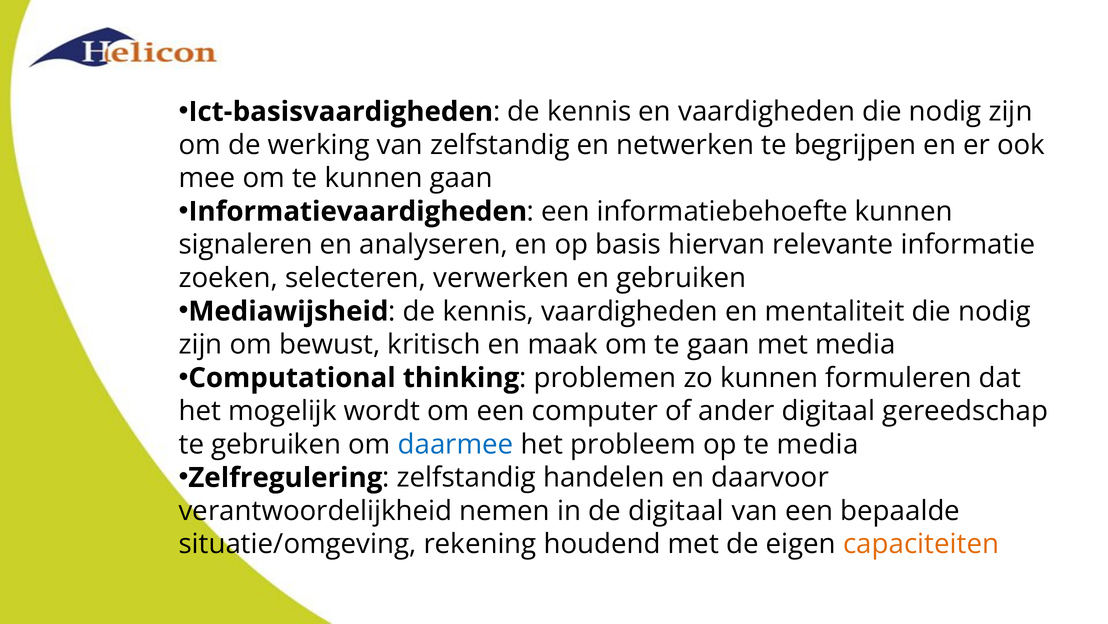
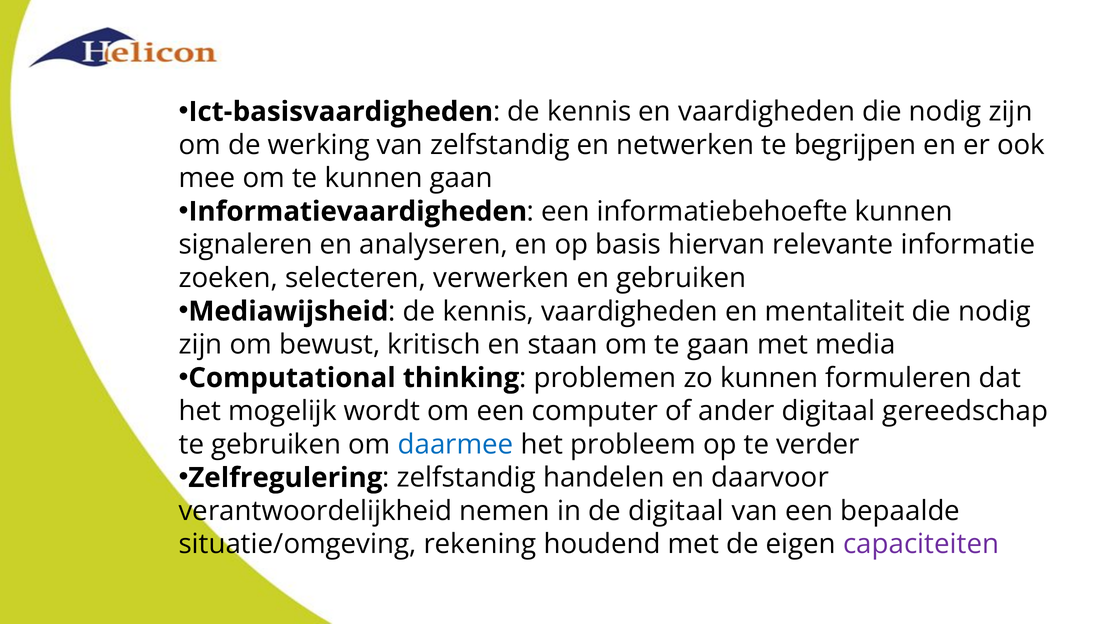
maak: maak -> staan
te media: media -> verder
capaciteiten colour: orange -> purple
